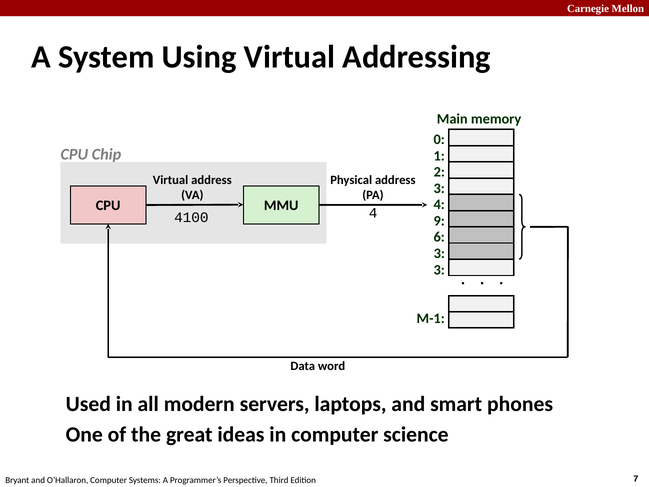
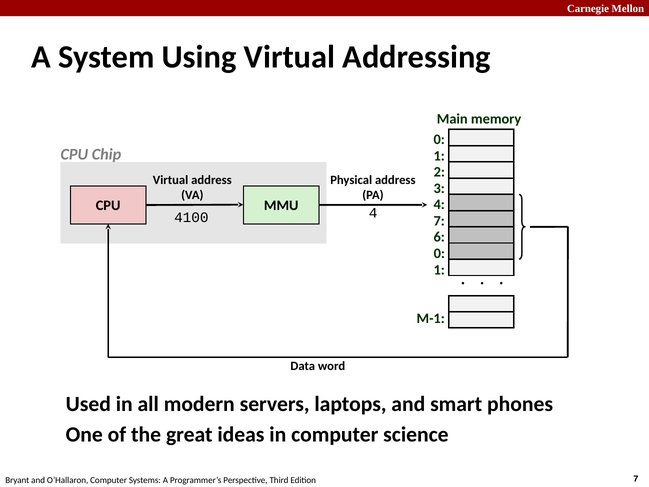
9 at (439, 221): 9 -> 7
3 at (439, 253): 3 -> 0
3 at (439, 270): 3 -> 1
